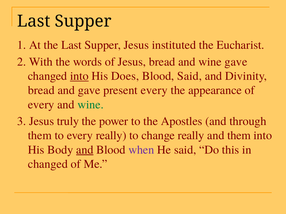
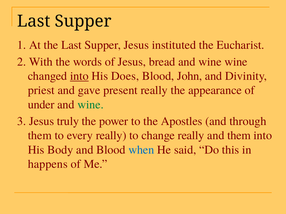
wine gave: gave -> wine
Blood Said: Said -> John
bread at (41, 90): bread -> priest
present every: every -> really
every at (41, 105): every -> under
and at (85, 150) underline: present -> none
when colour: purple -> blue
changed at (48, 164): changed -> happens
